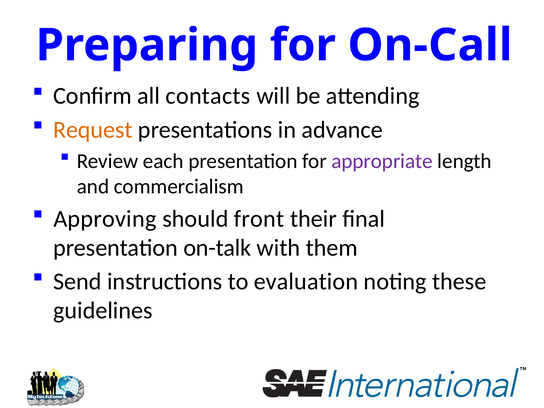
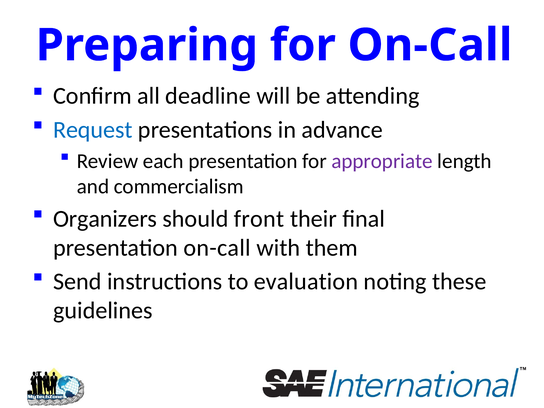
contacts: contacts -> deadline
Request colour: orange -> blue
Approving: Approving -> Organizers
presentation on-talk: on-talk -> on-call
